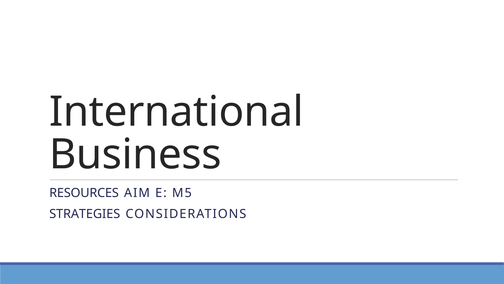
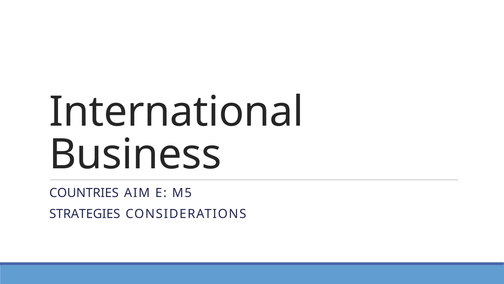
RESOURCES: RESOURCES -> COUNTRIES
